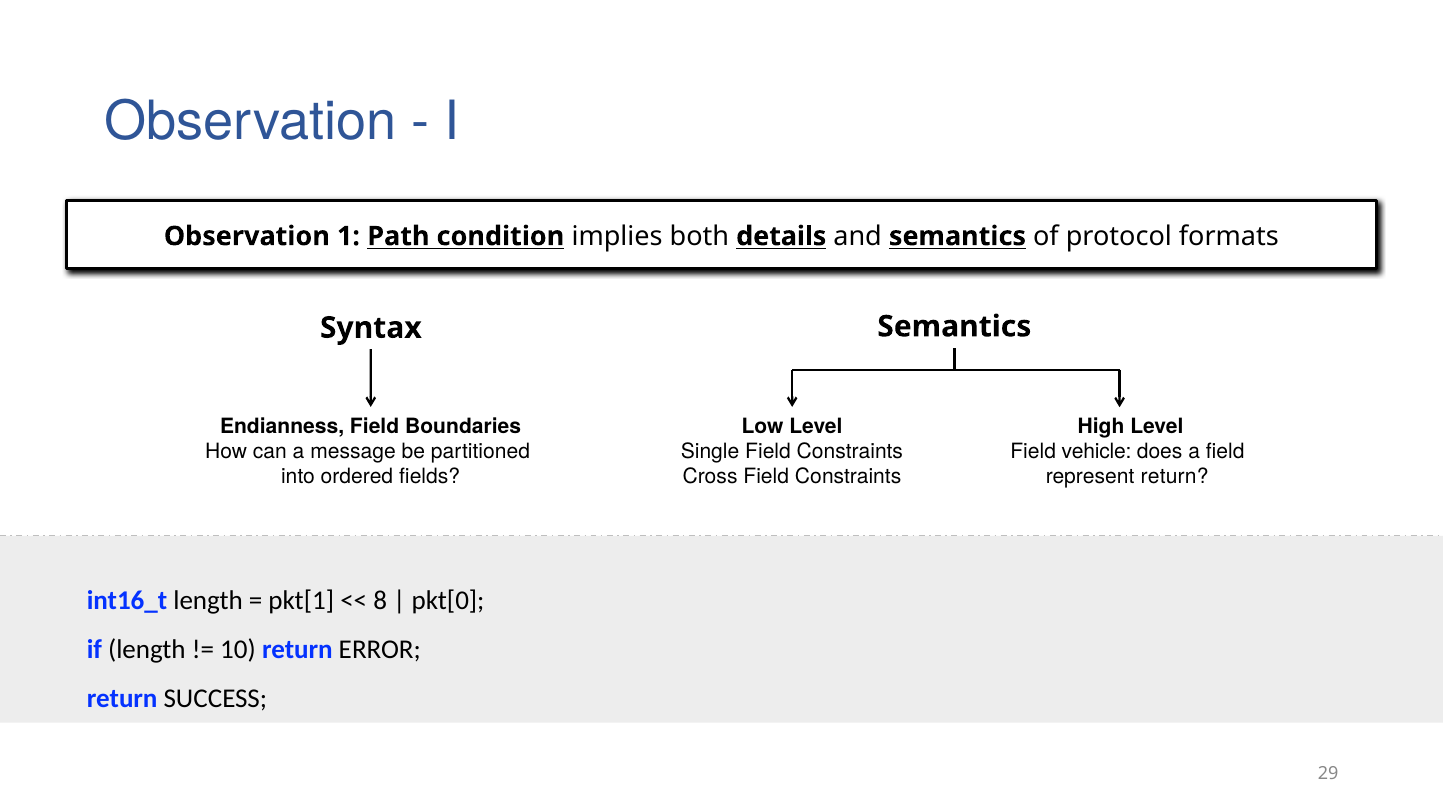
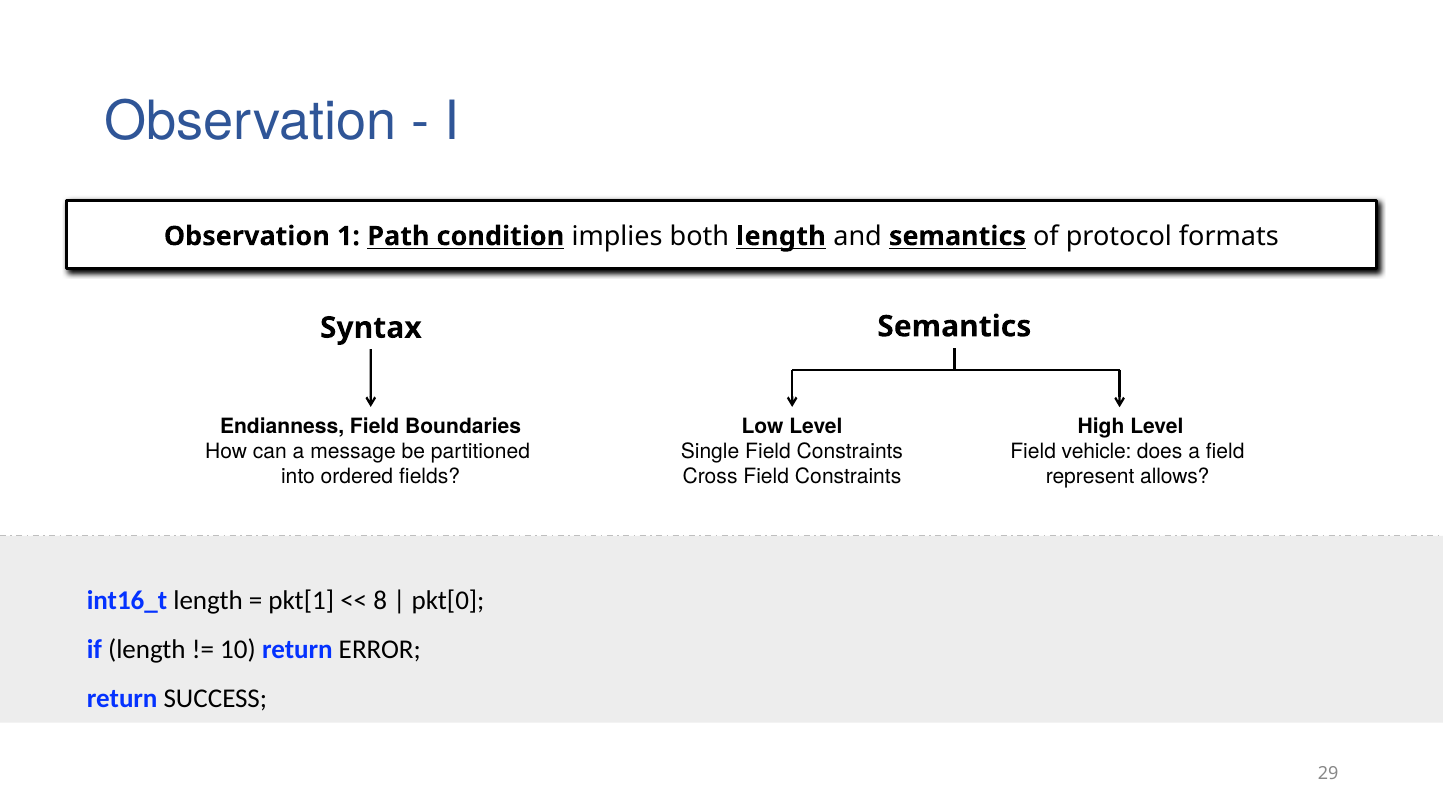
both details: details -> length
represent return: return -> allows
